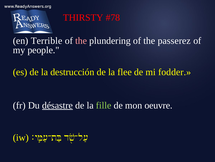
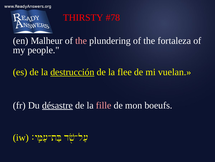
Terrible: Terrible -> Malheur
passerez: passerez -> fortaleza
destrucción underline: none -> present
fodder: fodder -> vuelan
fille colour: light green -> pink
oeuvre: oeuvre -> boeufs
